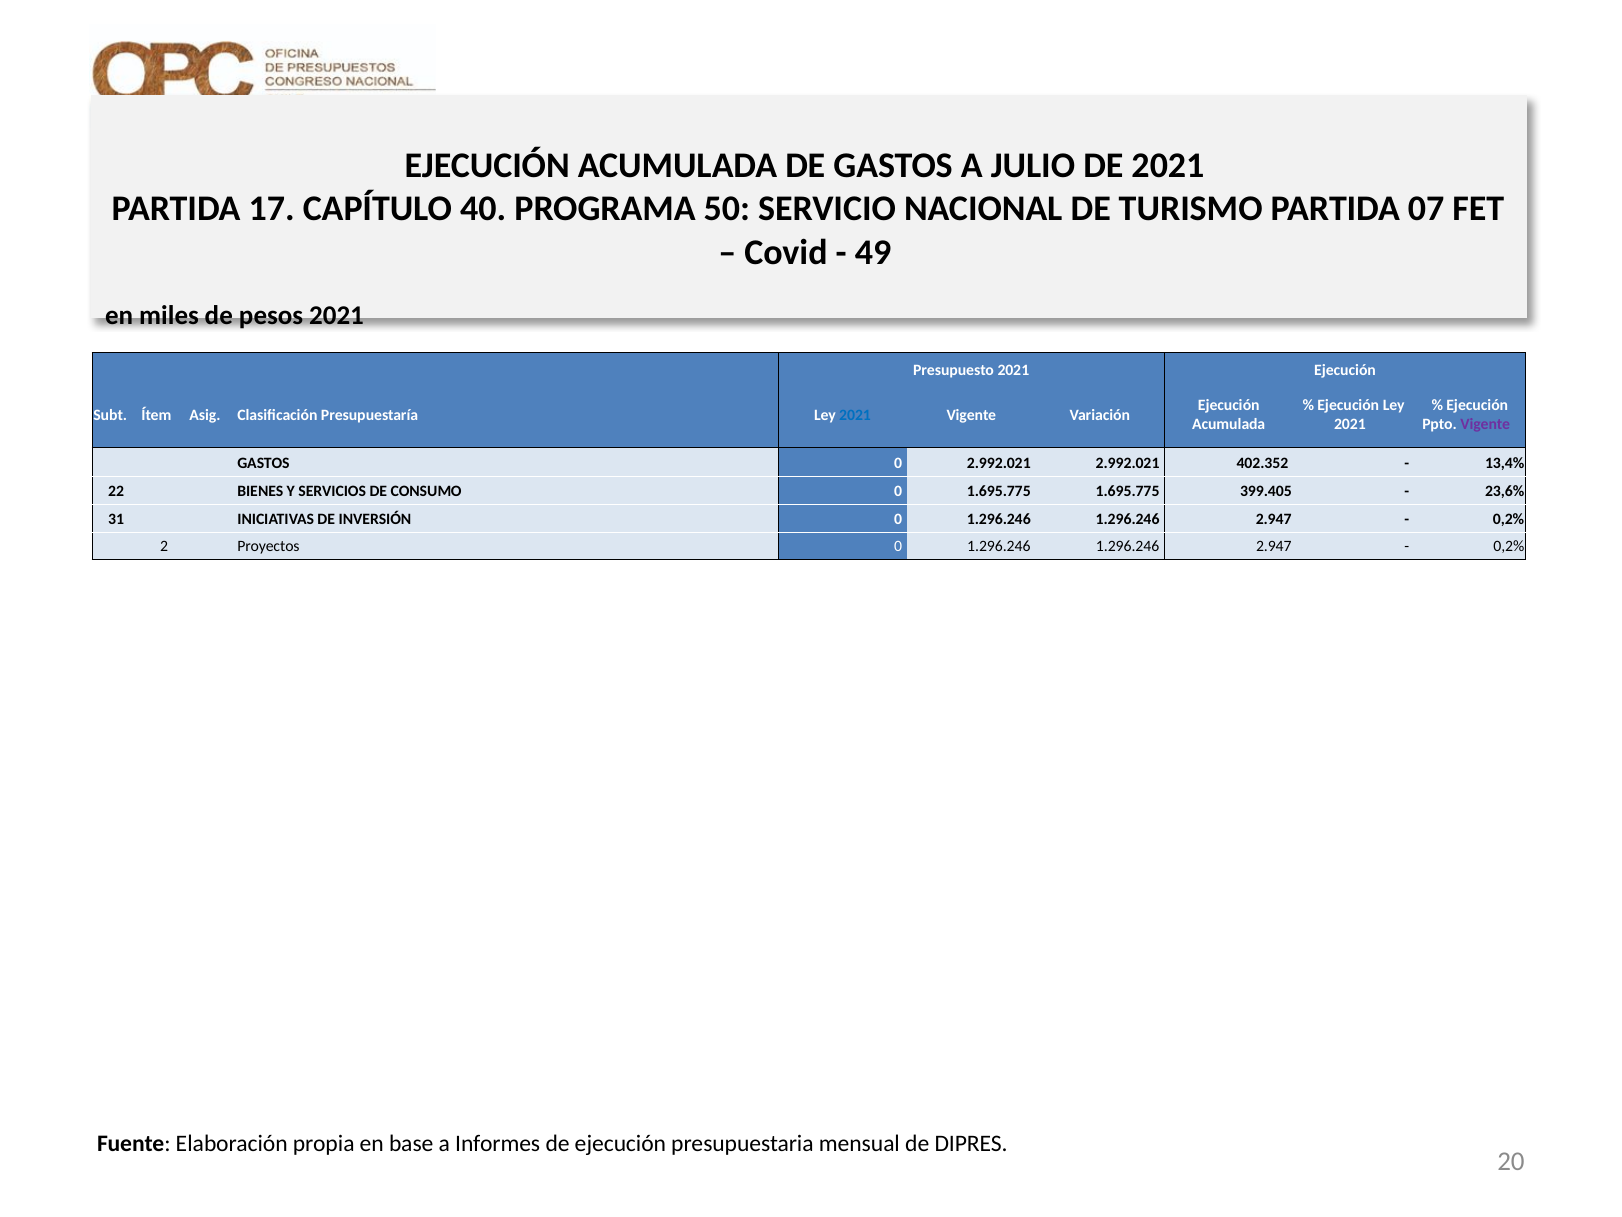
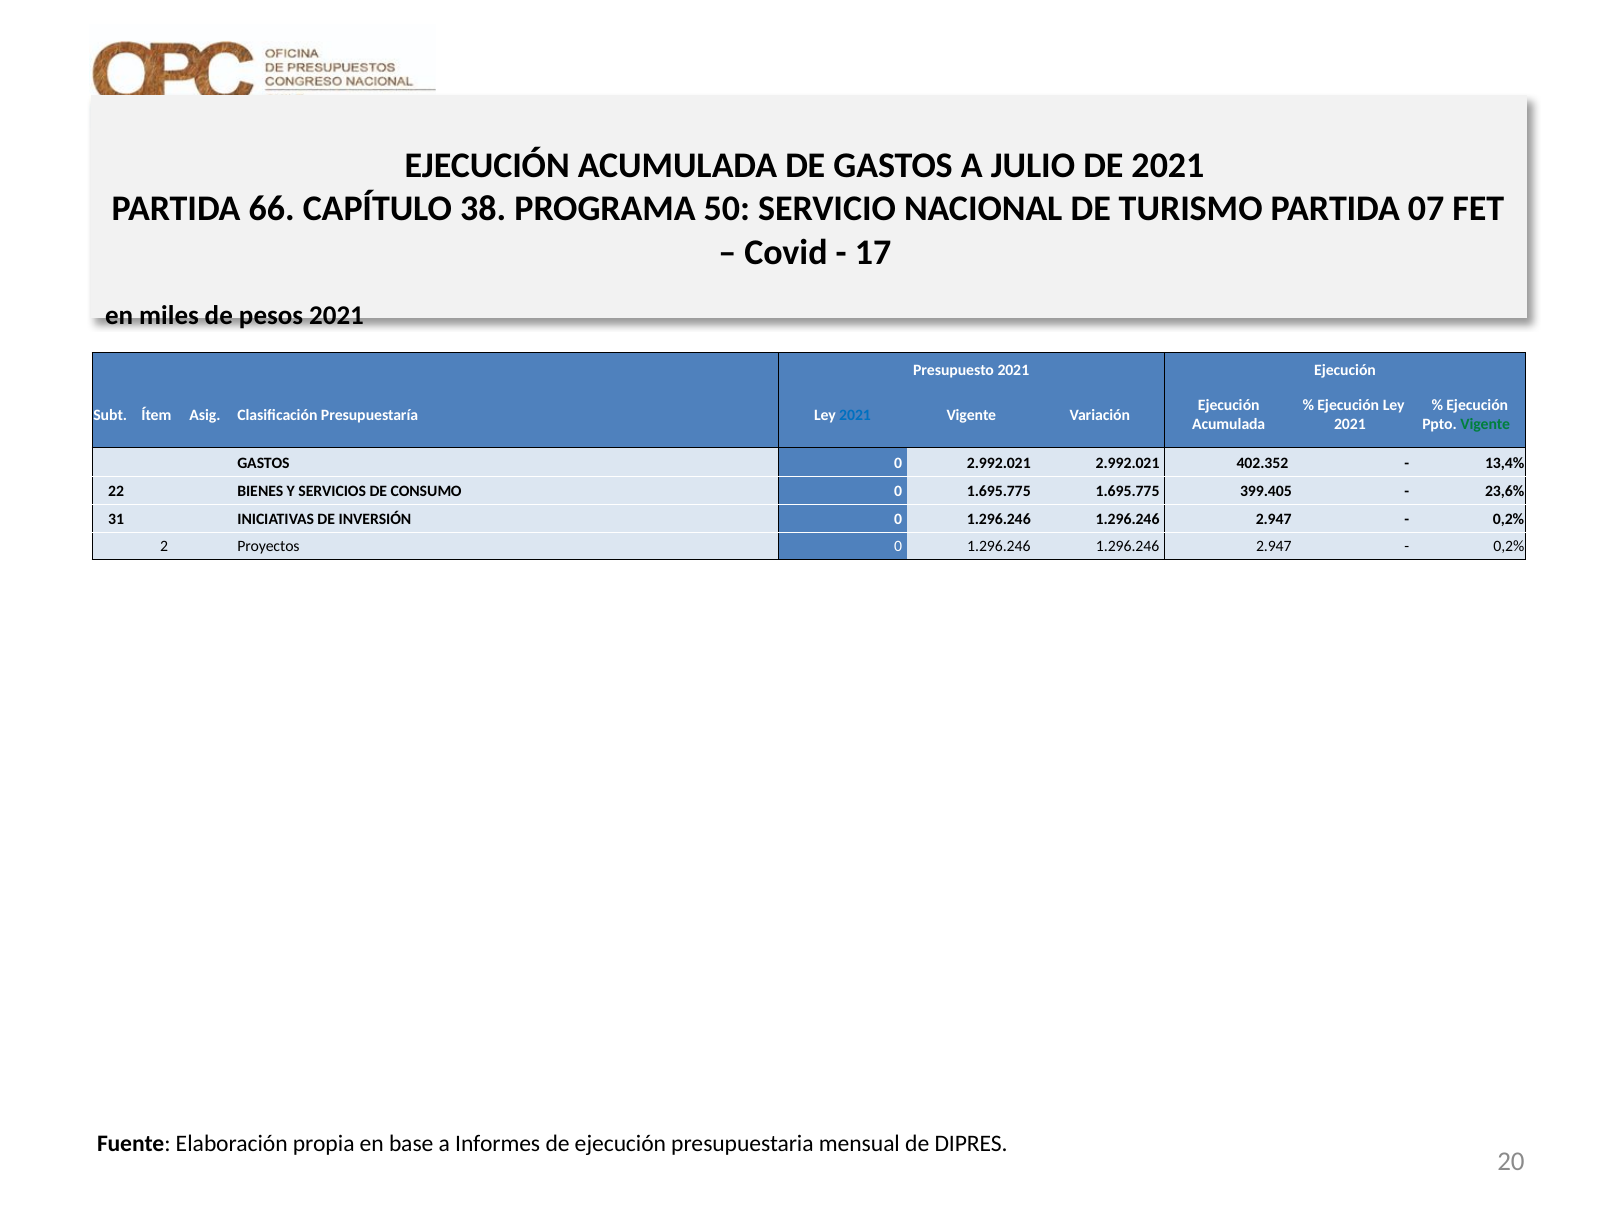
17: 17 -> 66
40: 40 -> 38
49: 49 -> 17
Vigente at (1485, 424) colour: purple -> green
